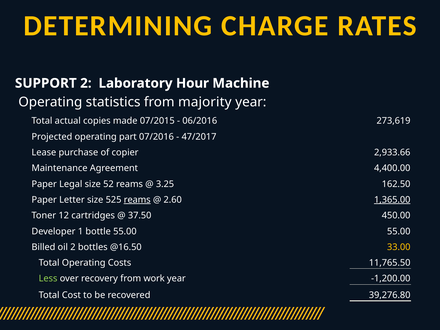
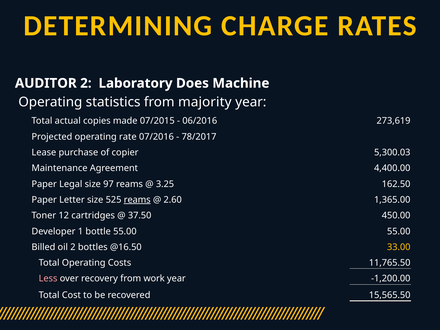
SUPPORT: SUPPORT -> AUDITOR
Hour: Hour -> Does
part: part -> rate
47/2017: 47/2017 -> 78/2017
2,933.66: 2,933.66 -> 5,300.03
52: 52 -> 97
1,365.00 underline: present -> none
Less colour: light green -> pink
39,276.80: 39,276.80 -> 15,565.50
